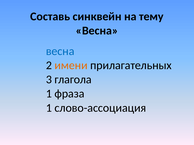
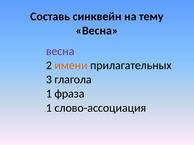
весна at (60, 51) colour: blue -> purple
